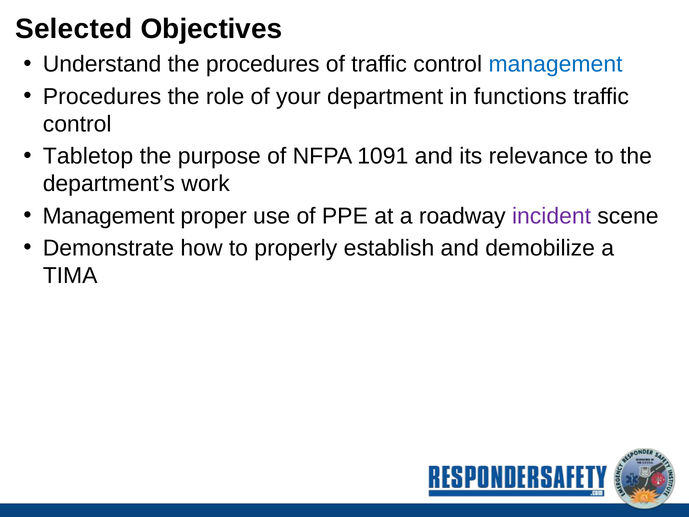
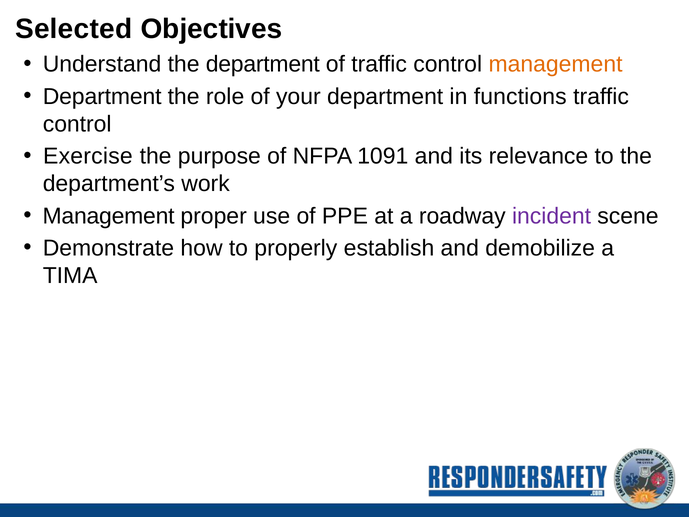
the procedures: procedures -> department
management at (556, 64) colour: blue -> orange
Procedures at (102, 96): Procedures -> Department
Tabletop: Tabletop -> Exercise
